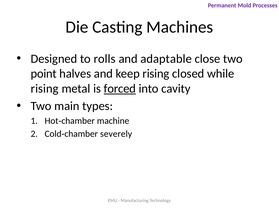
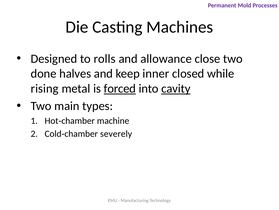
adaptable: adaptable -> allowance
point: point -> done
keep rising: rising -> inner
cavity underline: none -> present
